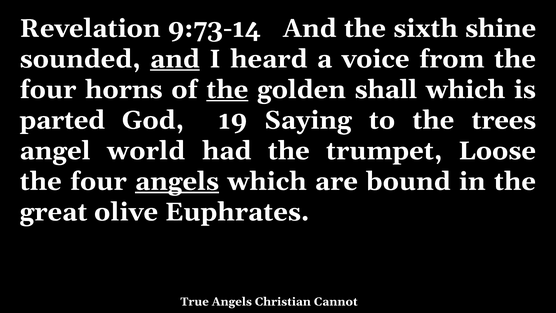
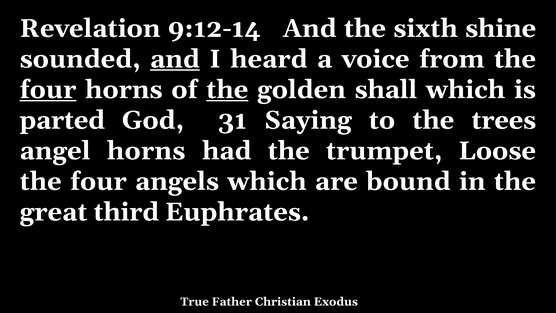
9:73-14: 9:73-14 -> 9:12-14
four at (48, 90) underline: none -> present
19: 19 -> 31
angel world: world -> horns
angels at (177, 181) underline: present -> none
olive: olive -> third
True Angels: Angels -> Father
Cannot: Cannot -> Exodus
